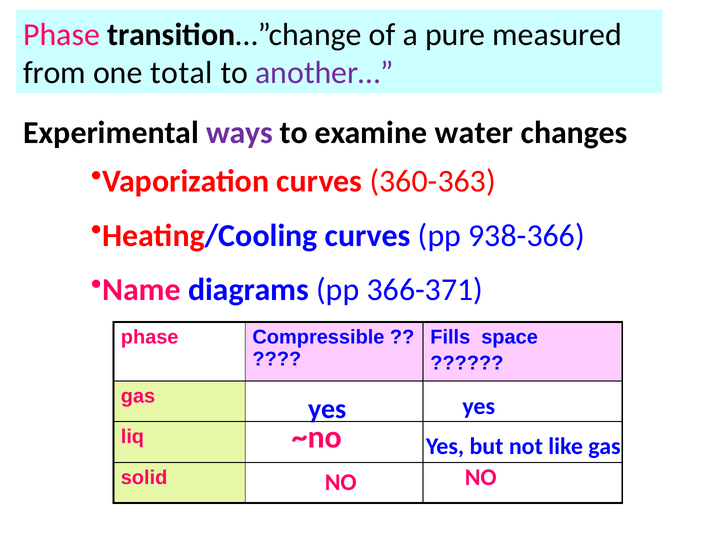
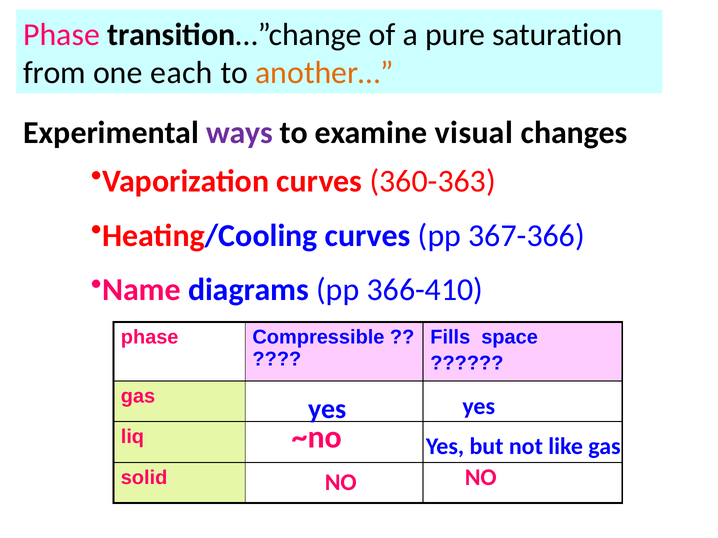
measured: measured -> saturation
total: total -> each
another… colour: purple -> orange
water: water -> visual
938-366: 938-366 -> 367-366
366-371: 366-371 -> 366-410
